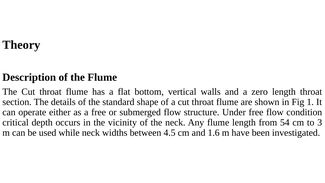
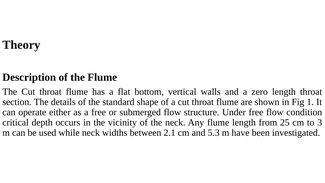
54: 54 -> 25
4.5: 4.5 -> 2.1
1.6: 1.6 -> 5.3
